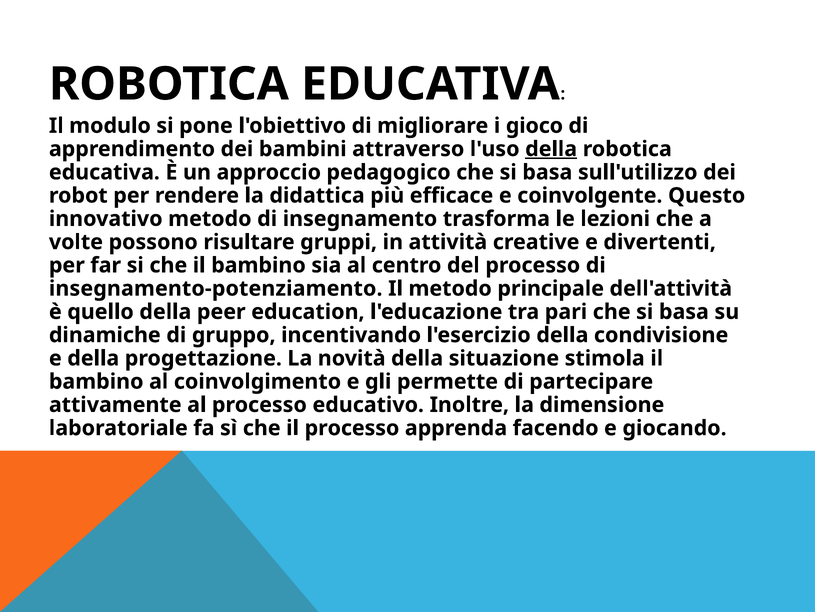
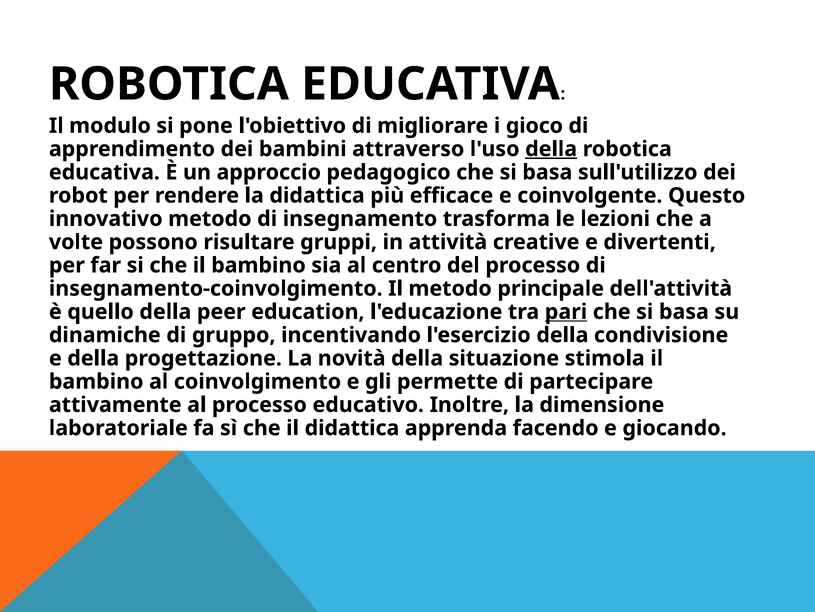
insegnamento-potenziamento: insegnamento-potenziamento -> insegnamento-coinvolgimento
pari underline: none -> present
il processo: processo -> didattica
